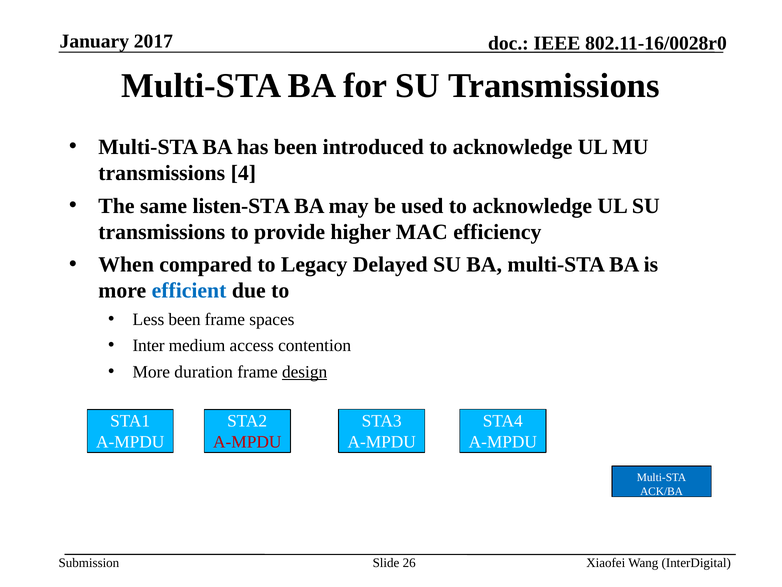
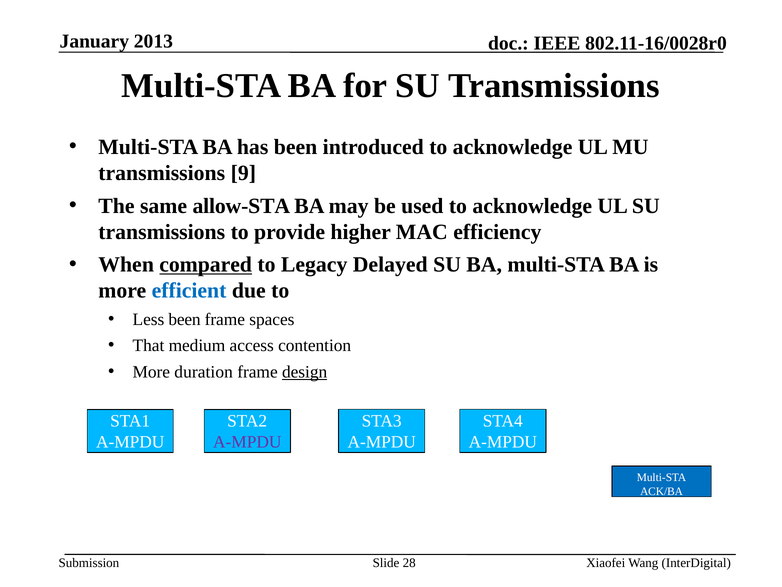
2017: 2017 -> 2013
4: 4 -> 9
listen-STA: listen-STA -> allow-STA
compared underline: none -> present
Inter: Inter -> That
A-MPDU at (247, 442) colour: red -> purple
26: 26 -> 28
